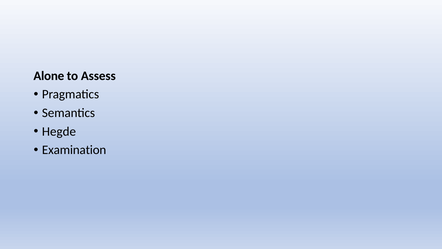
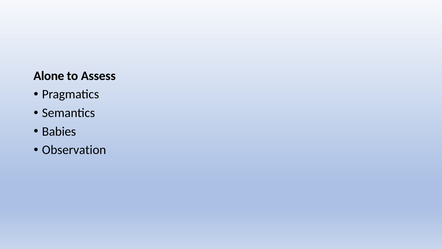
Hegde: Hegde -> Babies
Examination: Examination -> Observation
